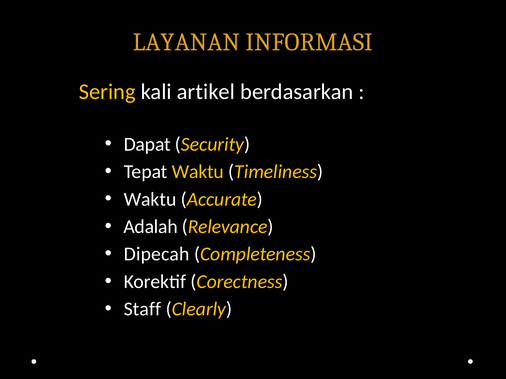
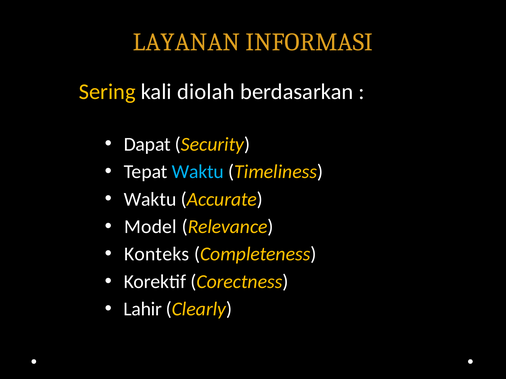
artikel: artikel -> diolah
Waktu at (198, 172) colour: yellow -> light blue
Adalah: Adalah -> Model
Dipecah: Dipecah -> Konteks
Staff: Staff -> Lahir
